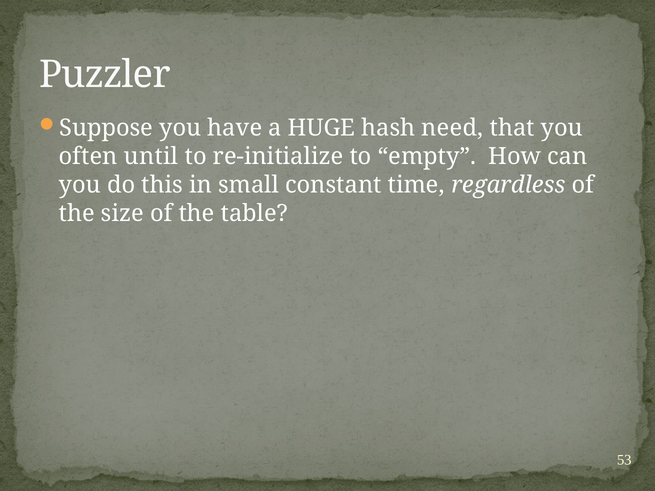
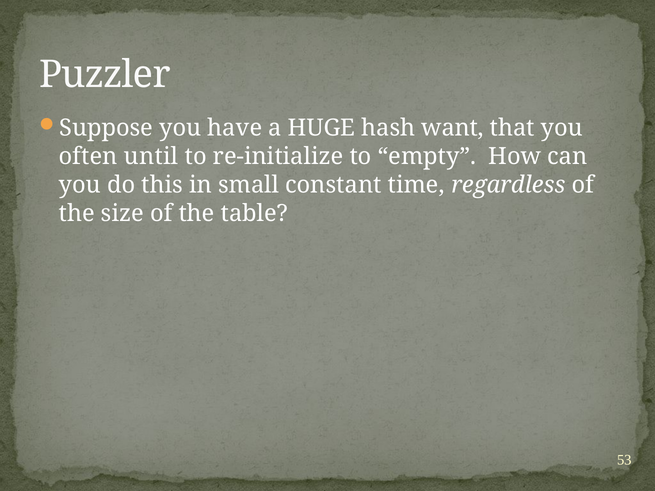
need: need -> want
